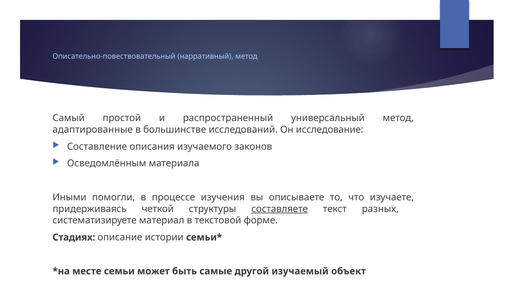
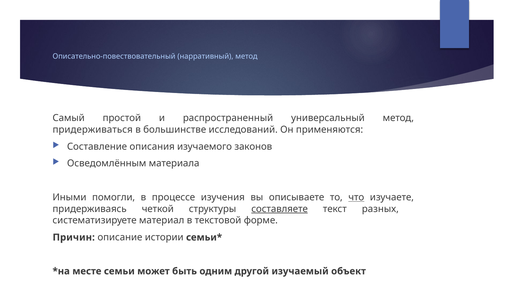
адаптированные: адаптированные -> придерживаться
исследование: исследование -> применяются
что underline: none -> present
Стадиях: Стадиях -> Причин
самые: самые -> одним
